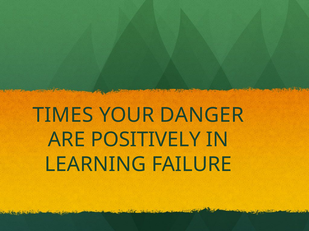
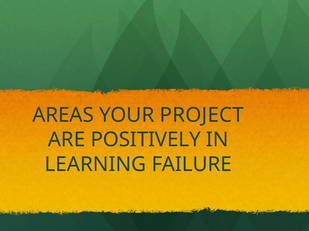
TIMES: TIMES -> AREAS
DANGER: DANGER -> PROJECT
